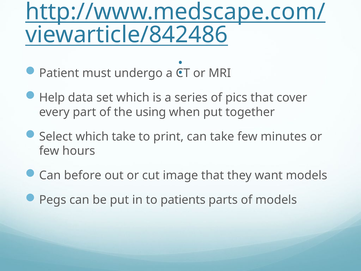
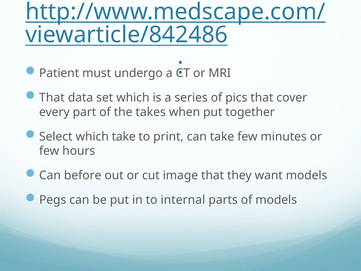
Help at (52, 98): Help -> That
using: using -> takes
patients: patients -> internal
